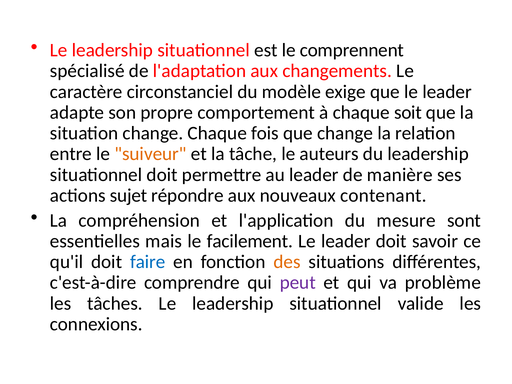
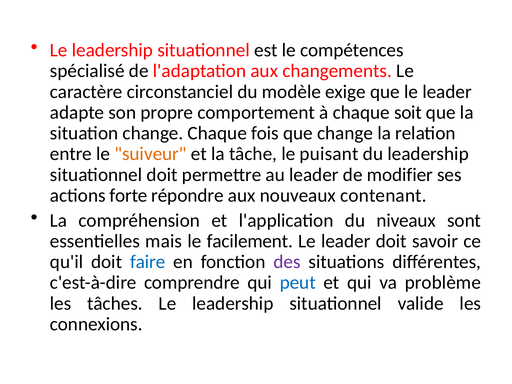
comprennent: comprennent -> compétences
auteurs: auteurs -> puisant
manière: manière -> modifier
sujet: sujet -> forte
mesure: mesure -> niveaux
des colour: orange -> purple
peut colour: purple -> blue
